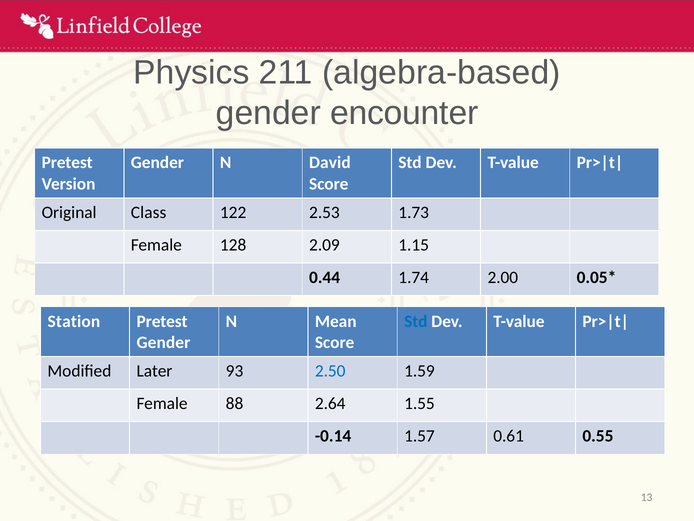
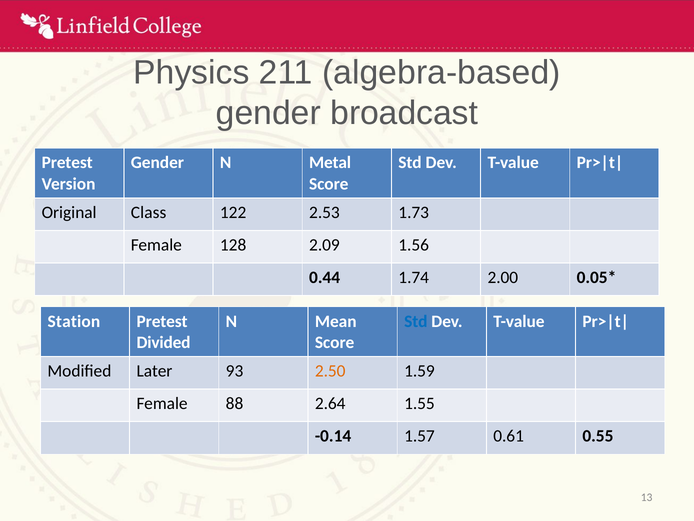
encounter: encounter -> broadcast
David: David -> Metal
1.15: 1.15 -> 1.56
Gender at (163, 342): Gender -> Divided
2.50 colour: blue -> orange
